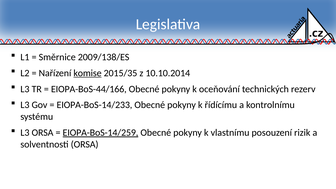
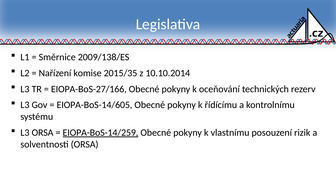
komise underline: present -> none
EIOPA-BoS-44/166: EIOPA-BoS-44/166 -> EIOPA-BoS-27/166
EIOPA-BoS-14/233: EIOPA-BoS-14/233 -> EIOPA-BoS-14/605
